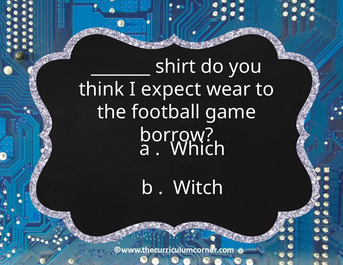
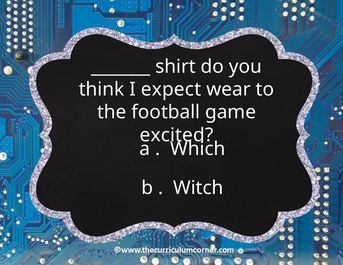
borrow: borrow -> excited
